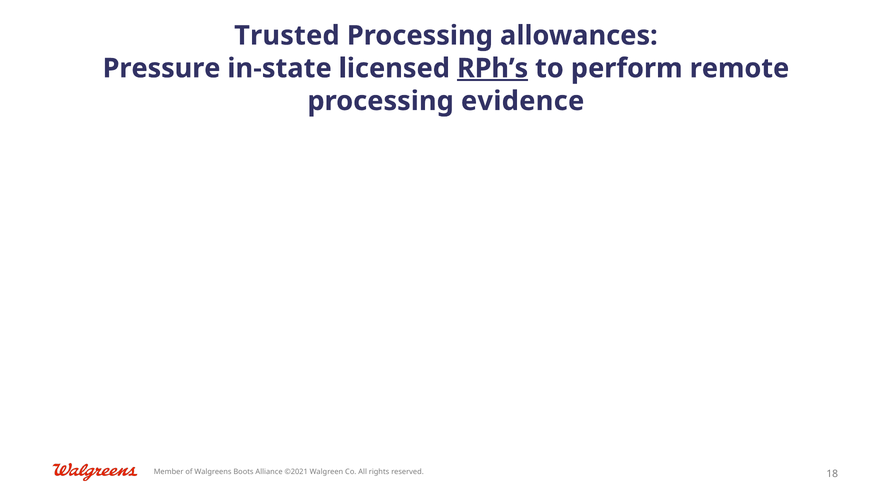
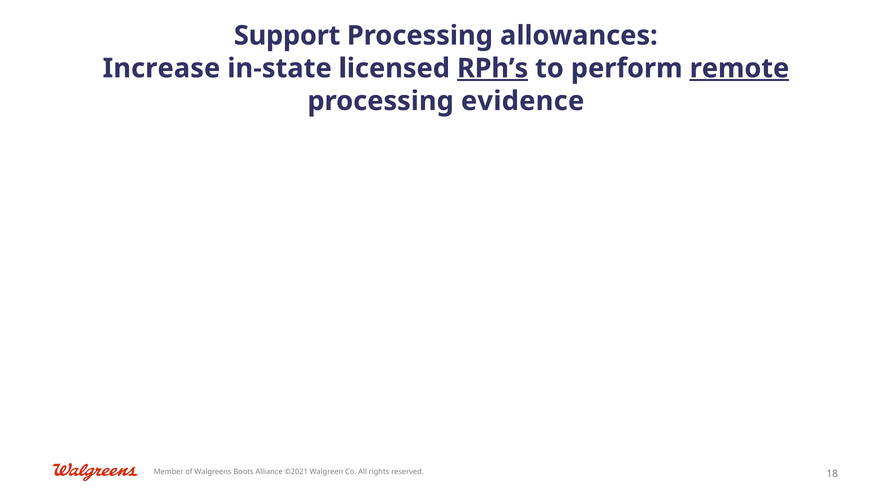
Trusted: Trusted -> Support
Pressure: Pressure -> Increase
remote underline: none -> present
